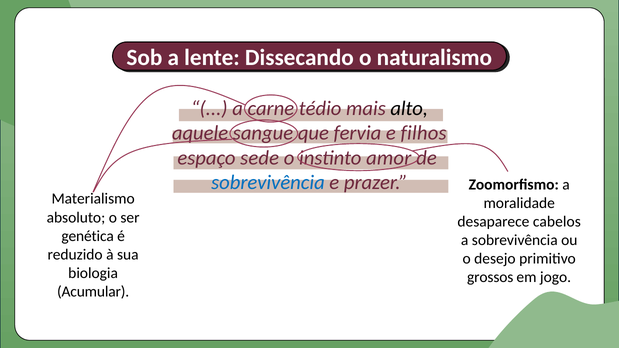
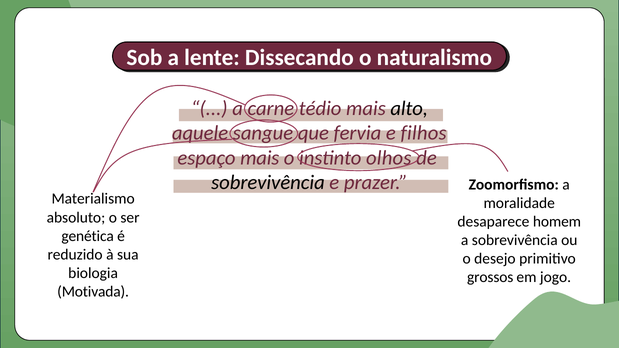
espaço sede: sede -> mais
amor: amor -> olhos
sobrevivência at (268, 183) colour: blue -> black
cabelos: cabelos -> homem
Acumular: Acumular -> Motivada
